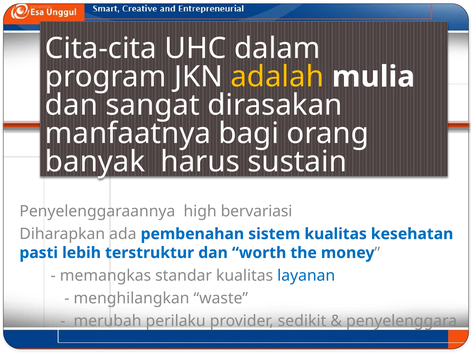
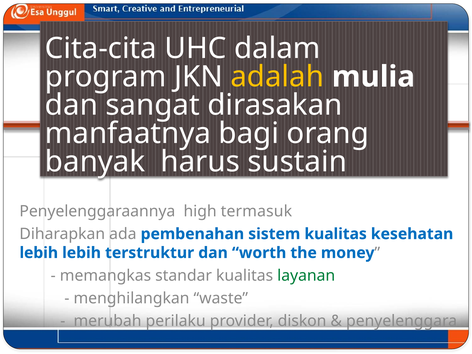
bervariasi: bervariasi -> termasuk
pasti at (39, 253): pasti -> lebih
layanan colour: blue -> green
sedikit: sedikit -> diskon
